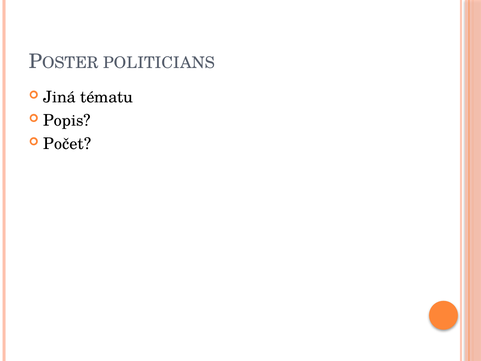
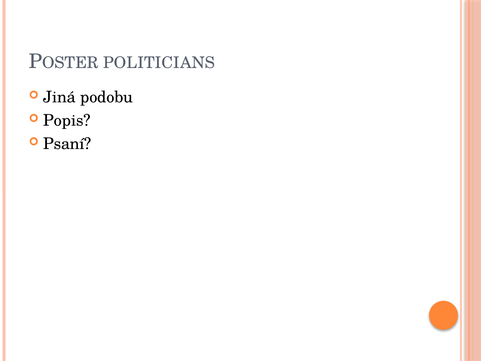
tématu: tématu -> podobu
Počet: Počet -> Psaní
